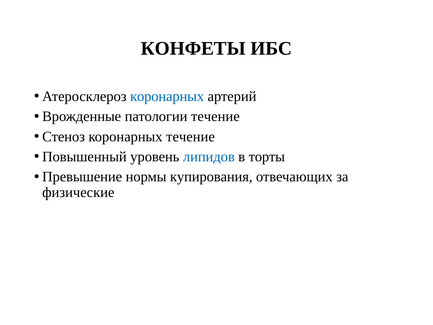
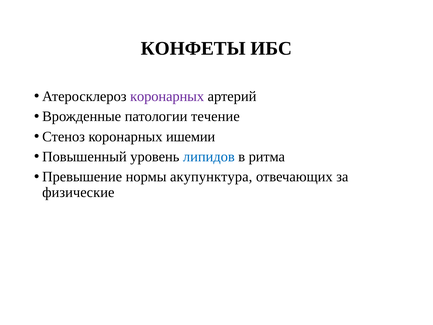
коронарных at (167, 96) colour: blue -> purple
коронарных течение: течение -> ишемии
торты: торты -> ритма
купирования: купирования -> акупунктура
